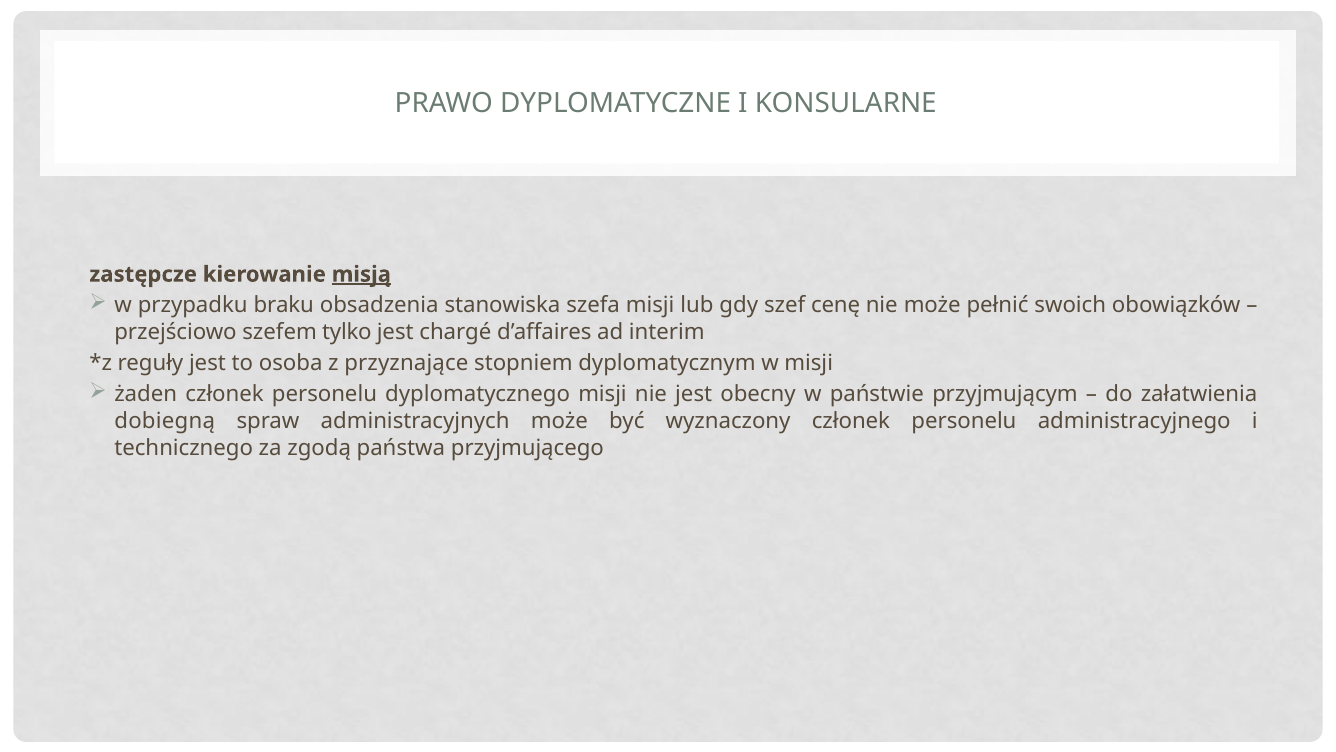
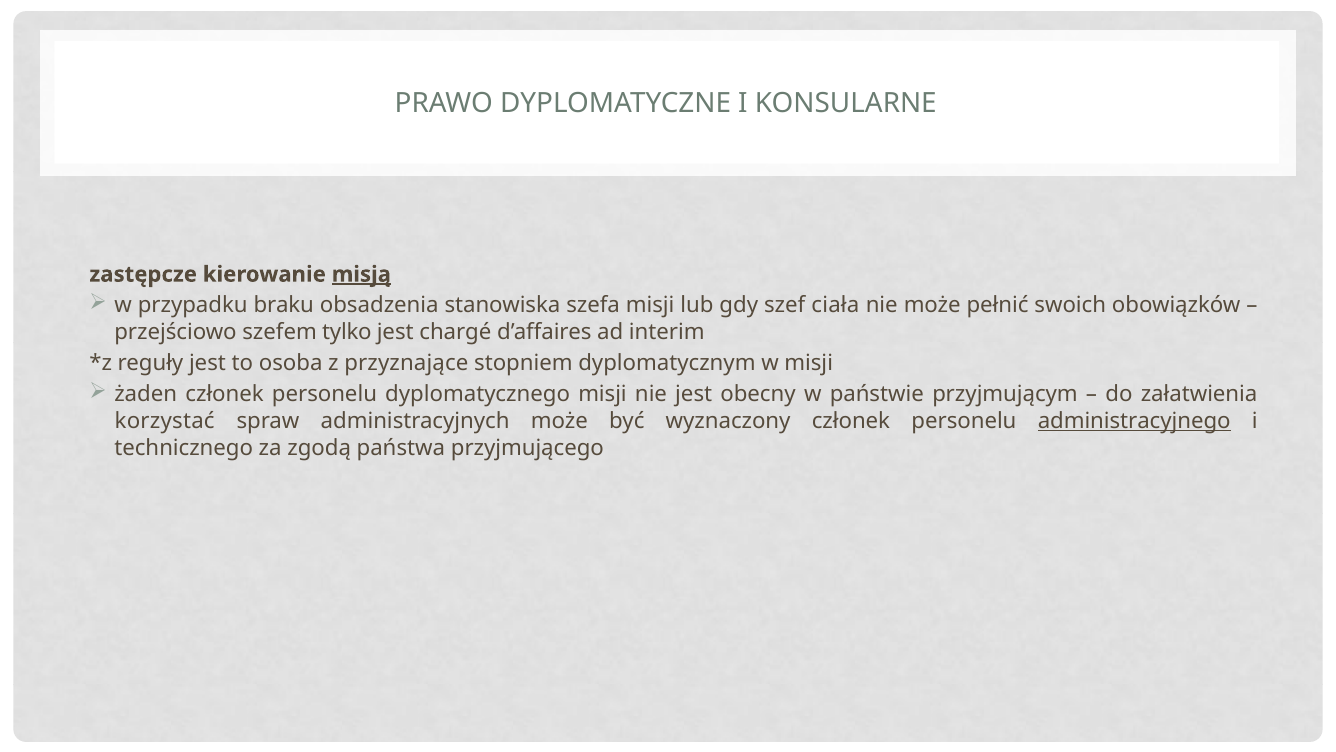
cenę: cenę -> ciała
dobiegną: dobiegną -> korzystać
administracyjnego underline: none -> present
